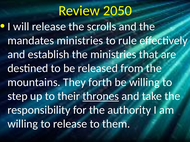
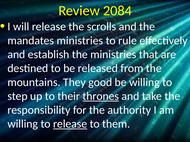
2050: 2050 -> 2084
forth: forth -> good
release at (70, 124) underline: none -> present
